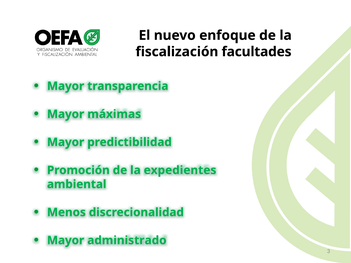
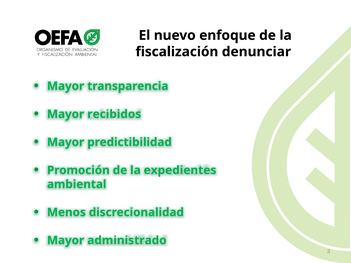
facultades: facultades -> denunciar
máximas: máximas -> recibidos
